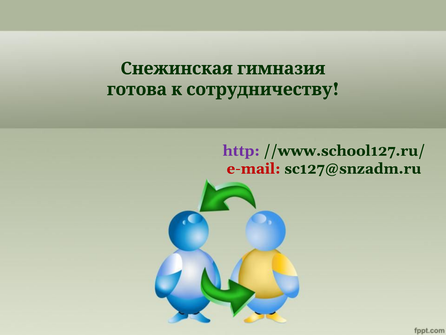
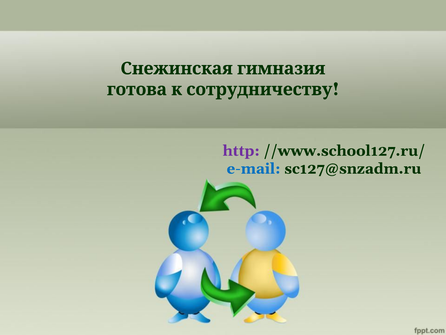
e-mail colour: red -> blue
